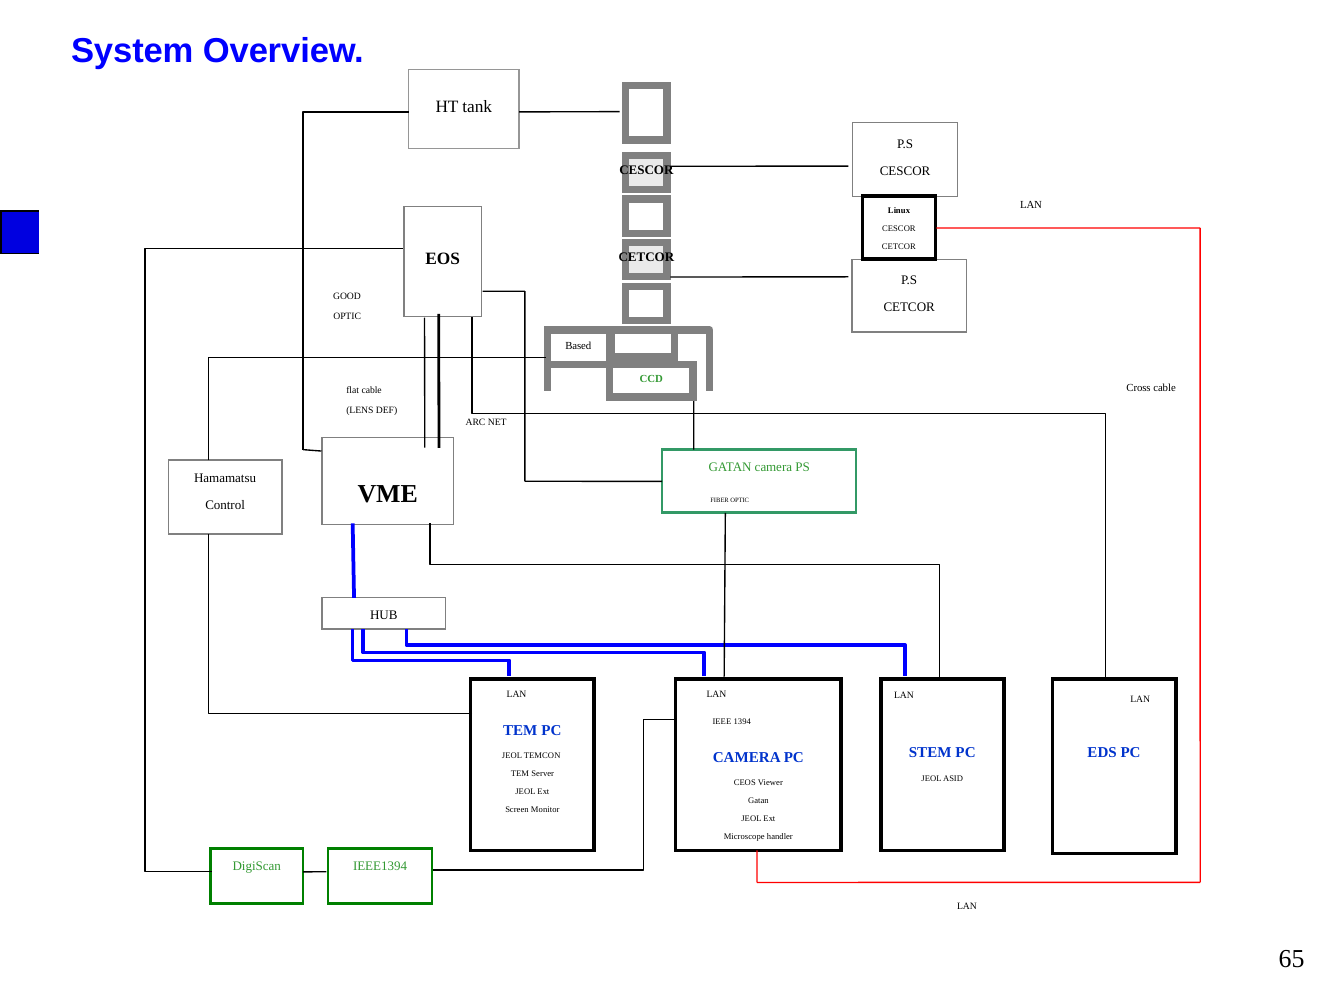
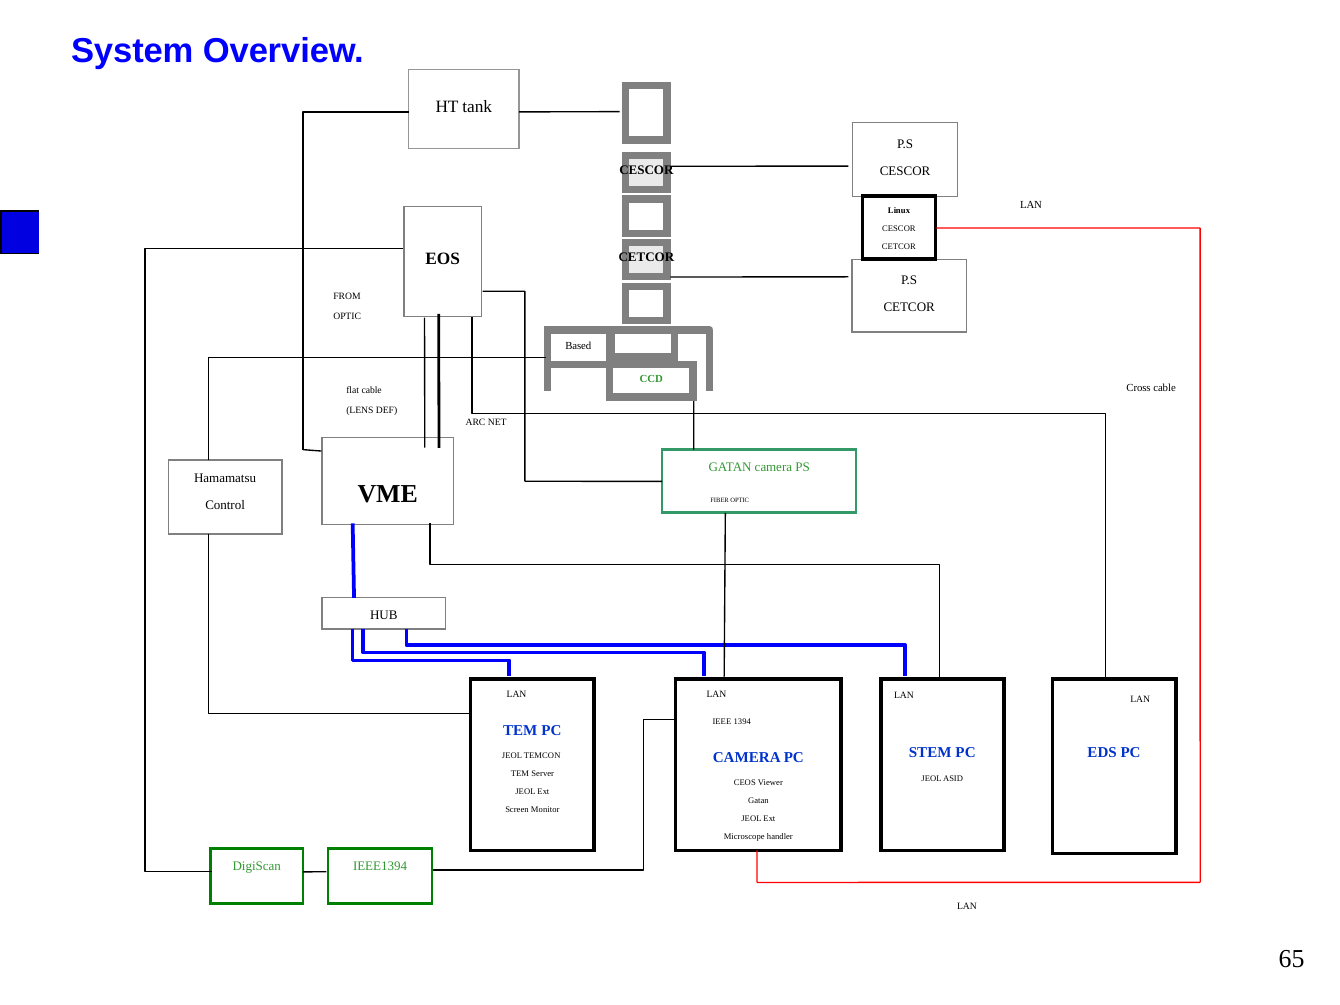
GOOD: GOOD -> FROM
